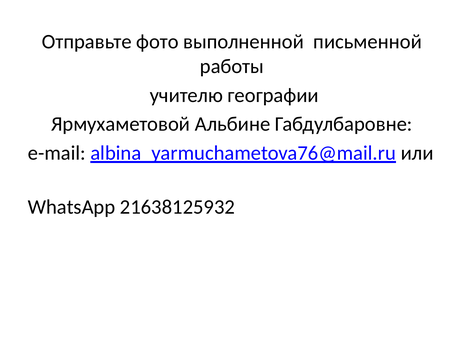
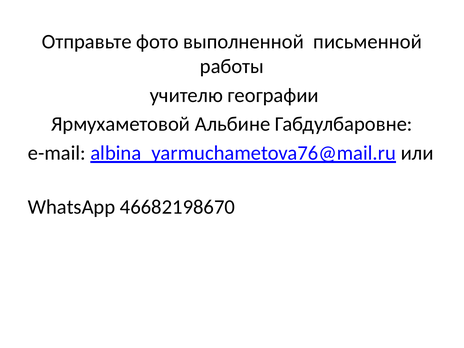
21638125932: 21638125932 -> 46682198670
